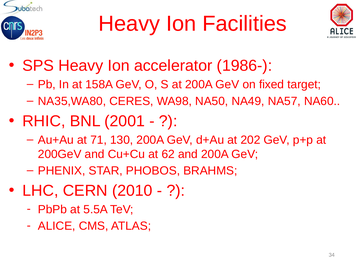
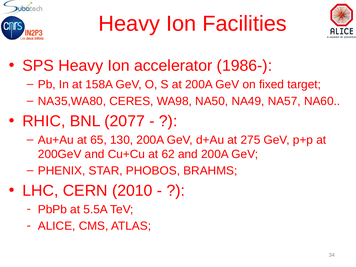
2001: 2001 -> 2077
71: 71 -> 65
202: 202 -> 275
